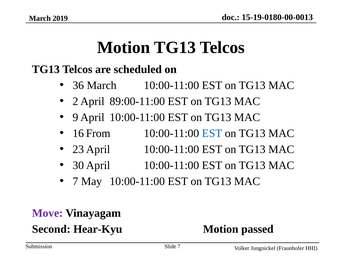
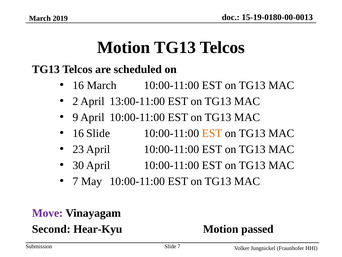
36 at (78, 85): 36 -> 16
89:00-11:00: 89:00-11:00 -> 13:00-11:00
16 From: From -> Slide
EST at (212, 133) colour: blue -> orange
